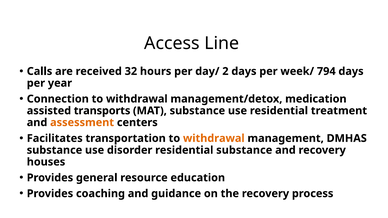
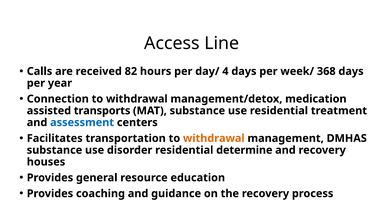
32: 32 -> 82
2: 2 -> 4
794: 794 -> 368
assessment colour: orange -> blue
residential substance: substance -> determine
